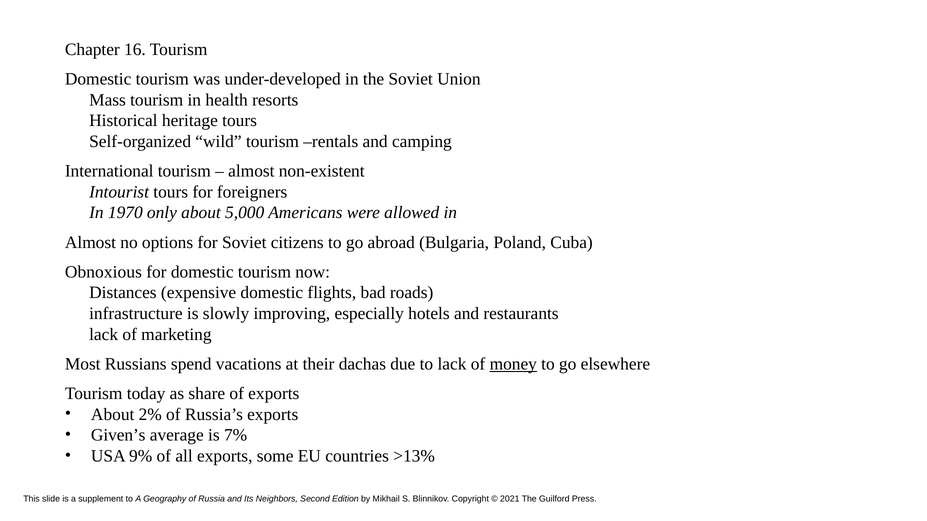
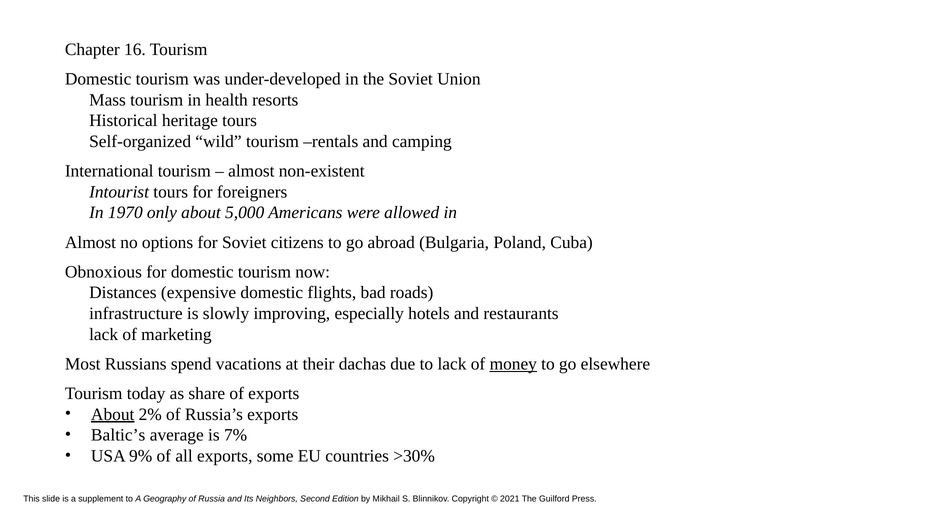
About at (113, 415) underline: none -> present
Given’s: Given’s -> Baltic’s
>13%: >13% -> >30%
